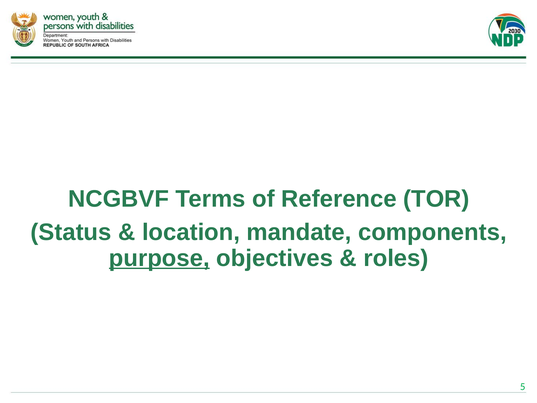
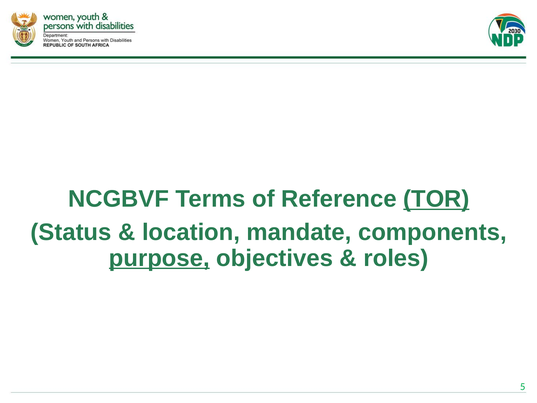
TOR underline: none -> present
